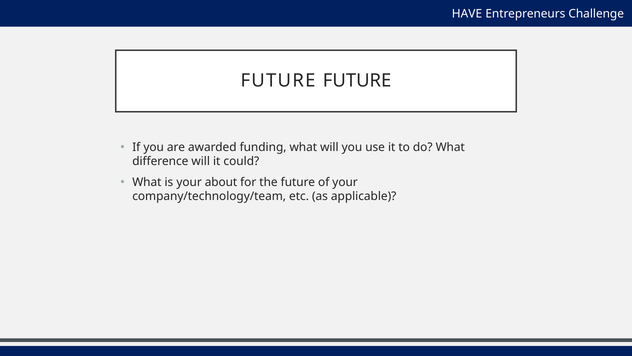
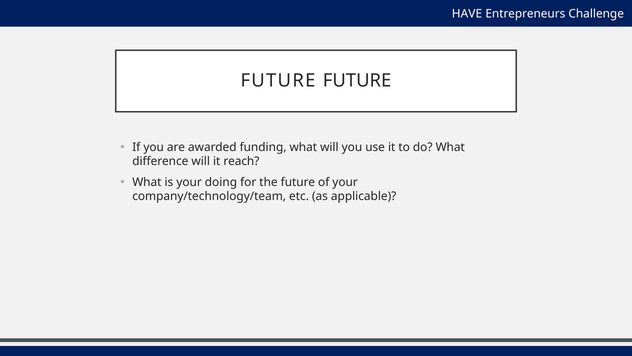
could: could -> reach
about: about -> doing
